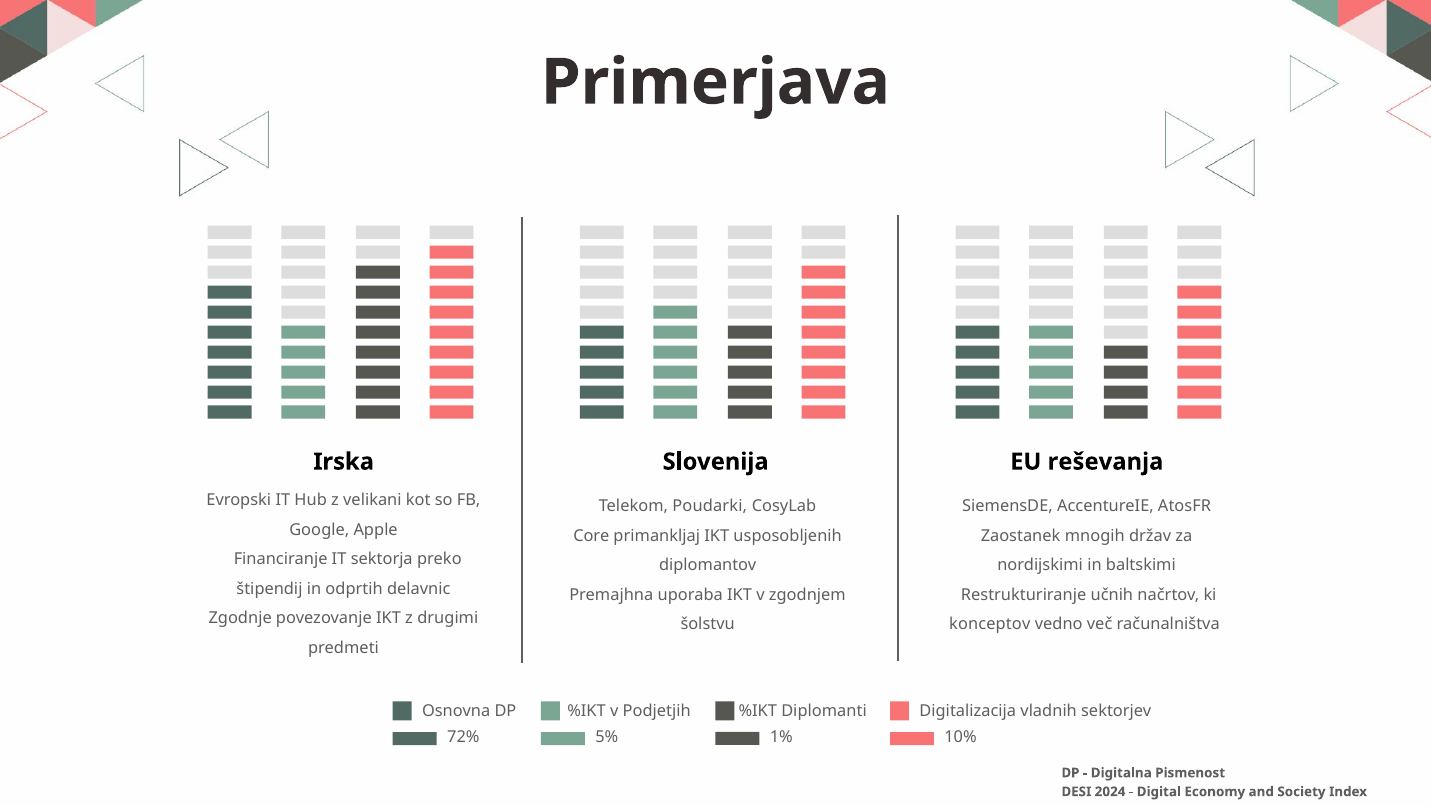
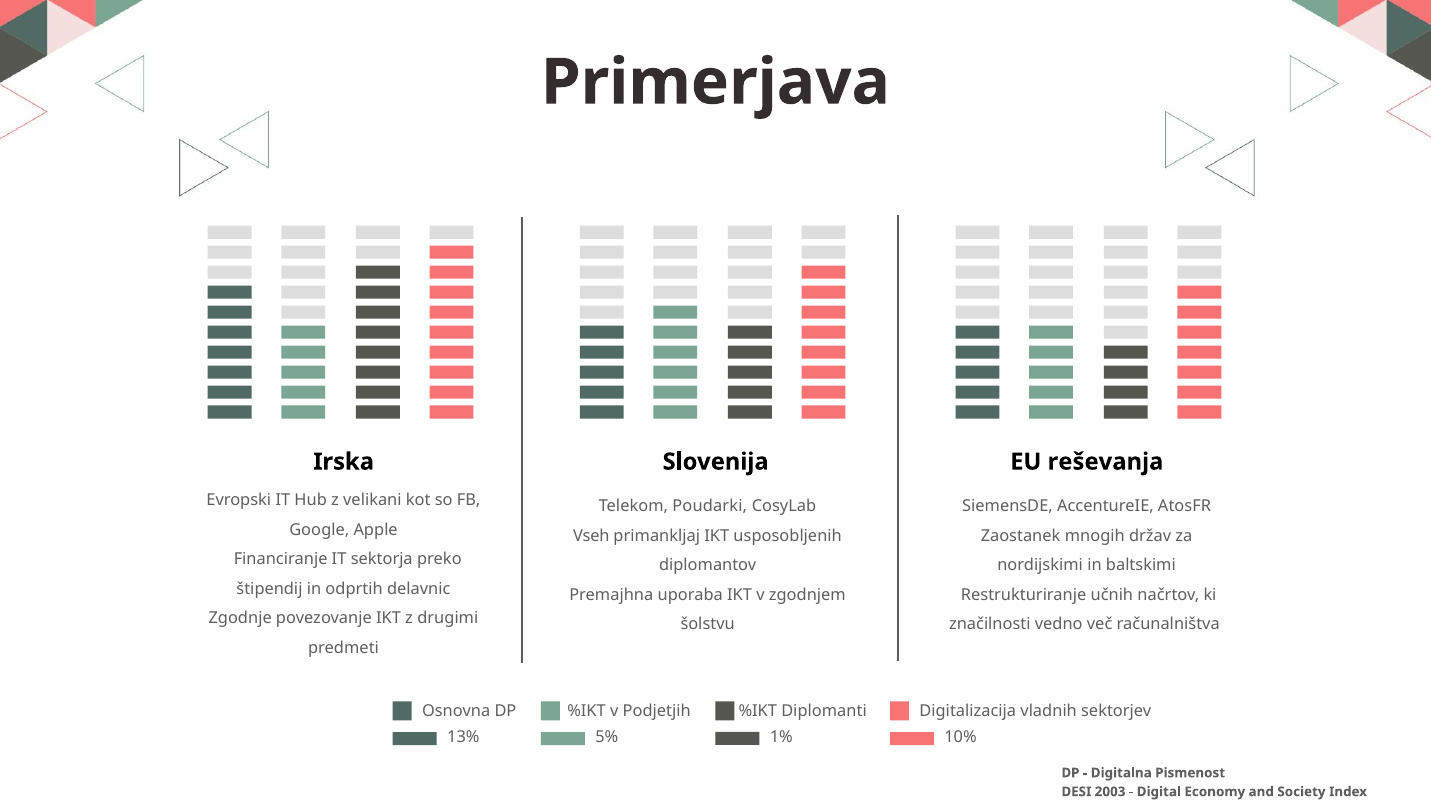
Core: Core -> Vseh
konceptov: konceptov -> značilnosti
72%: 72% -> 13%
2024: 2024 -> 2003
